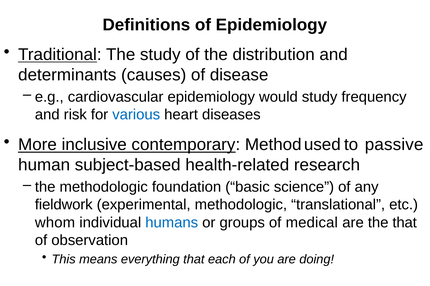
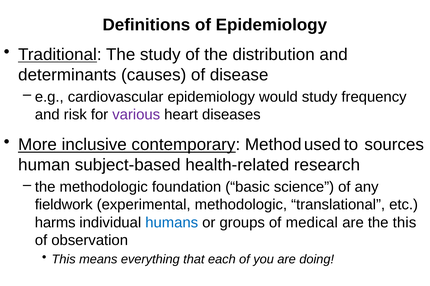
various colour: blue -> purple
passive: passive -> sources
whom: whom -> harms
the that: that -> this
